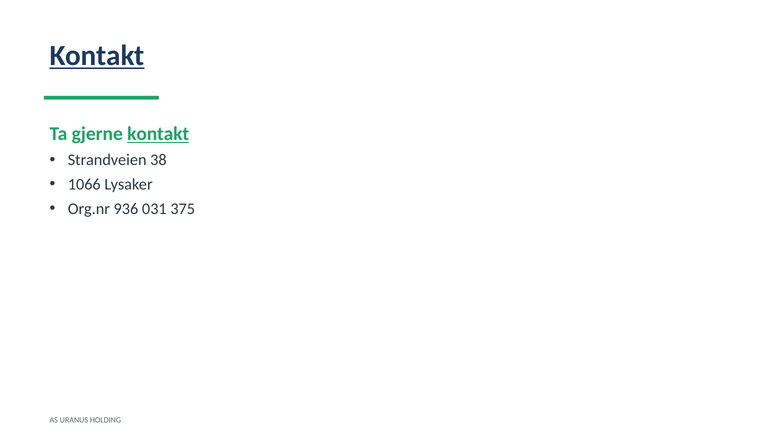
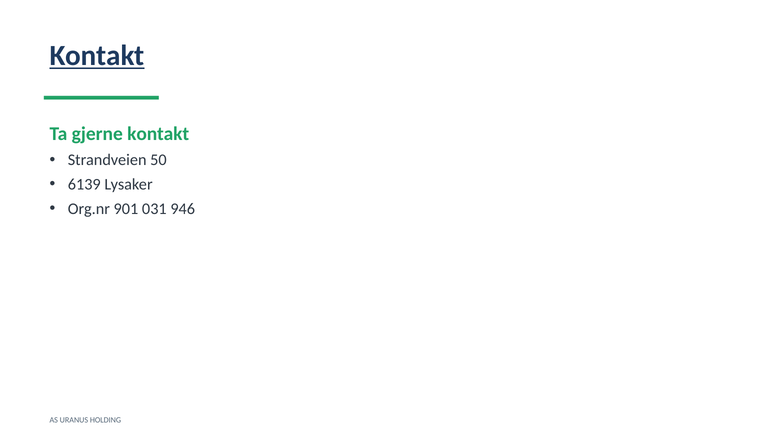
kontakt at (158, 134) underline: present -> none
38: 38 -> 50
1066: 1066 -> 6139
936: 936 -> 901
375: 375 -> 946
